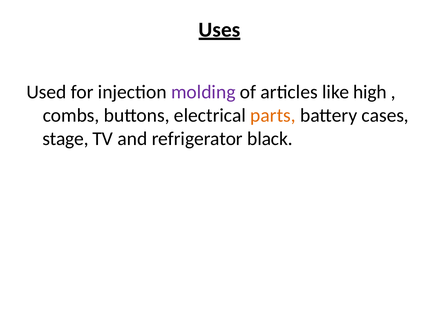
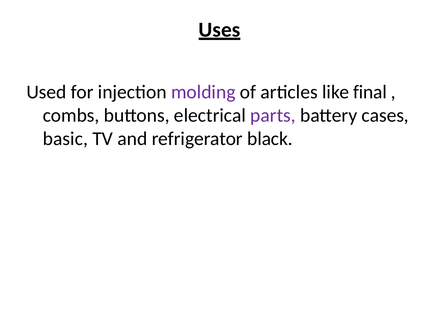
high: high -> final
parts colour: orange -> purple
stage: stage -> basic
